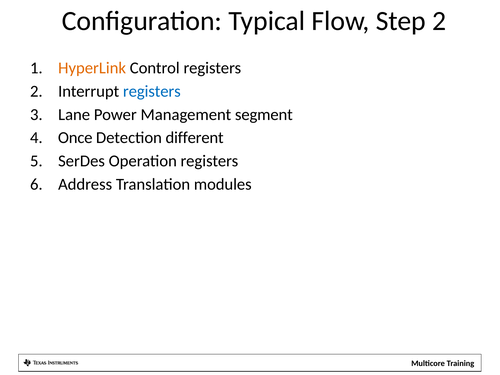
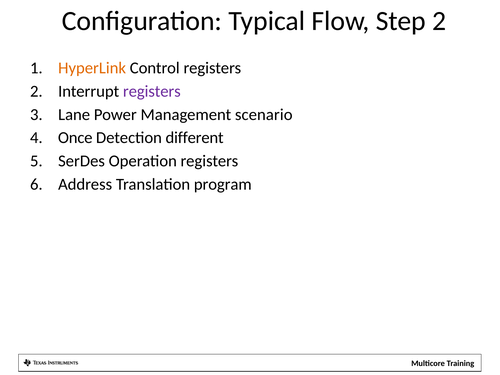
registers at (152, 91) colour: blue -> purple
segment: segment -> scenario
modules: modules -> program
